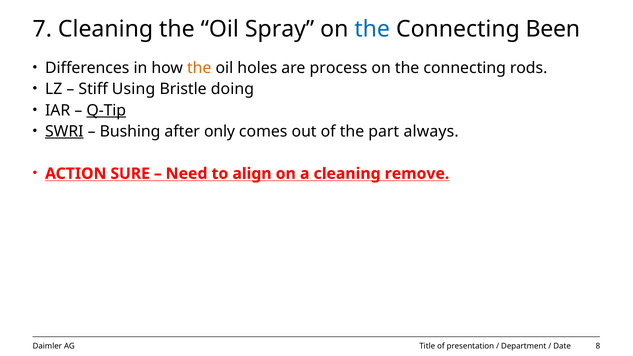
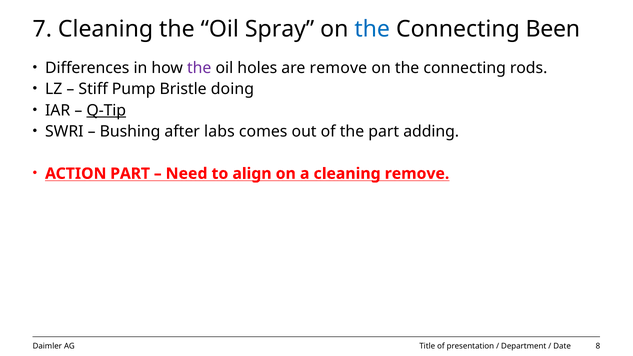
the at (199, 68) colour: orange -> purple
are process: process -> remove
Using: Using -> Pump
SWRI underline: present -> none
only: only -> labs
always: always -> adding
ACTION SURE: SURE -> PART
